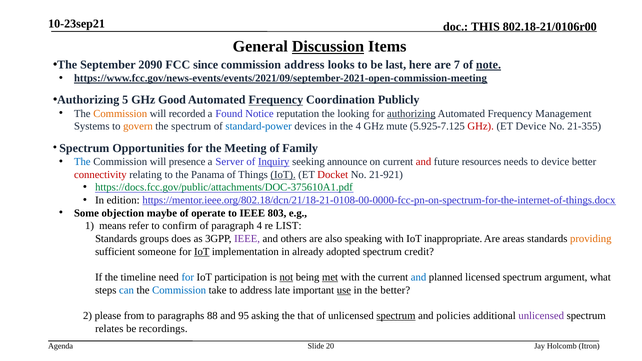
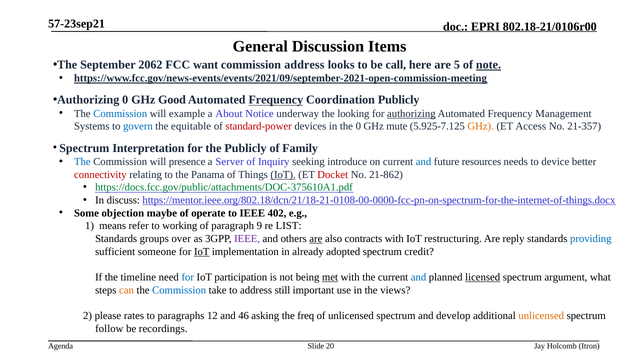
10-23sep21: 10-23sep21 -> 57-23sep21
THIS: THIS -> EPRI
Discussion underline: present -> none
2090: 2090 -> 2062
since: since -> want
last: last -> call
7: 7 -> 5
Authorizing 5: 5 -> 0
Commission at (120, 114) colour: orange -> blue
recorded: recorded -> example
Found: Found -> About
reputation: reputation -> underway
govern colour: orange -> blue
the spectrum: spectrum -> equitable
standard-power colour: blue -> red
the 4: 4 -> 0
GHz at (481, 126) colour: red -> orange
ET Device: Device -> Access
21-355: 21-355 -> 21-357
Opportunities: Opportunities -> Interpretation
the Meeting: Meeting -> Publicly
Inquiry underline: present -> none
announce: announce -> introduce
and at (424, 162) colour: red -> blue
21-921: 21-921 -> 21-862
edition: edition -> discuss
803: 803 -> 402
confirm: confirm -> working
paragraph 4: 4 -> 9
does: does -> over
are at (316, 239) underline: none -> present
speaking: speaking -> contracts
inappropriate: inappropriate -> restructuring
areas: areas -> reply
providing colour: orange -> blue
not underline: present -> none
licensed underline: none -> present
can colour: blue -> orange
late: late -> still
use underline: present -> none
the better: better -> views
from: from -> rates
88: 88 -> 12
95: 95 -> 46
that: that -> freq
spectrum at (396, 316) underline: present -> none
policies: policies -> develop
unlicensed at (541, 316) colour: purple -> orange
relates: relates -> follow
